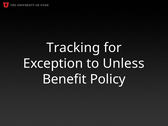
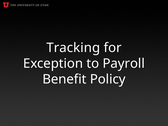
Unless: Unless -> Payroll
